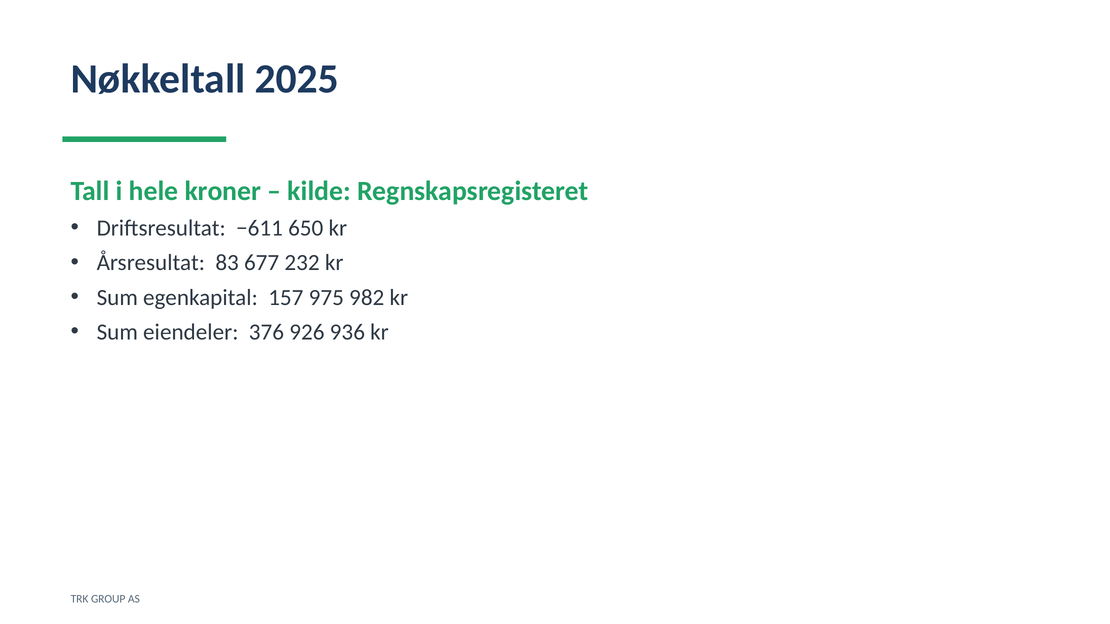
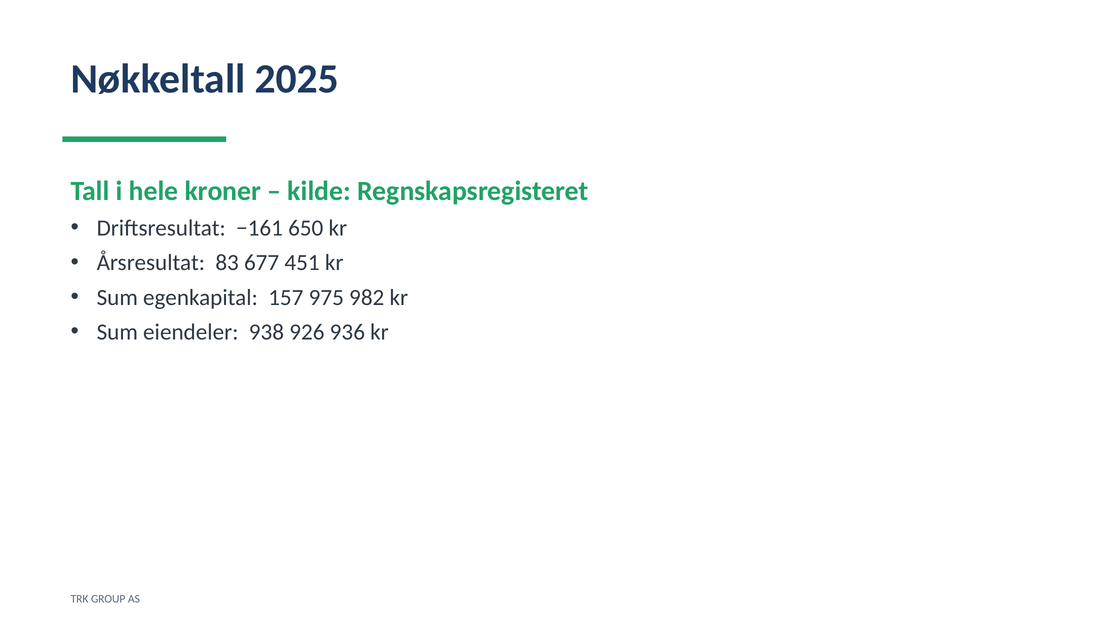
−611: −611 -> −161
232: 232 -> 451
376: 376 -> 938
